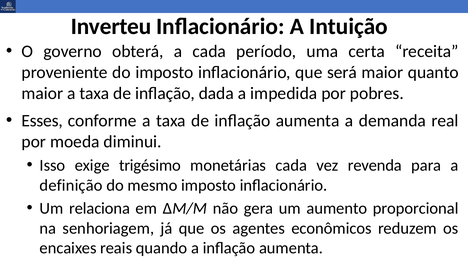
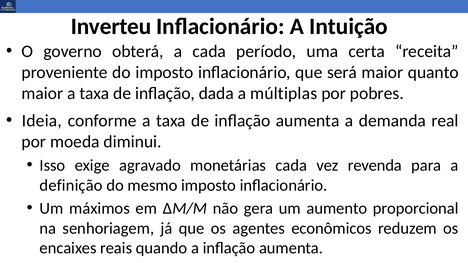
impedida: impedida -> múltiplas
Esses: Esses -> Ideia
trigésimo: trigésimo -> agravado
relaciona: relaciona -> máximos
